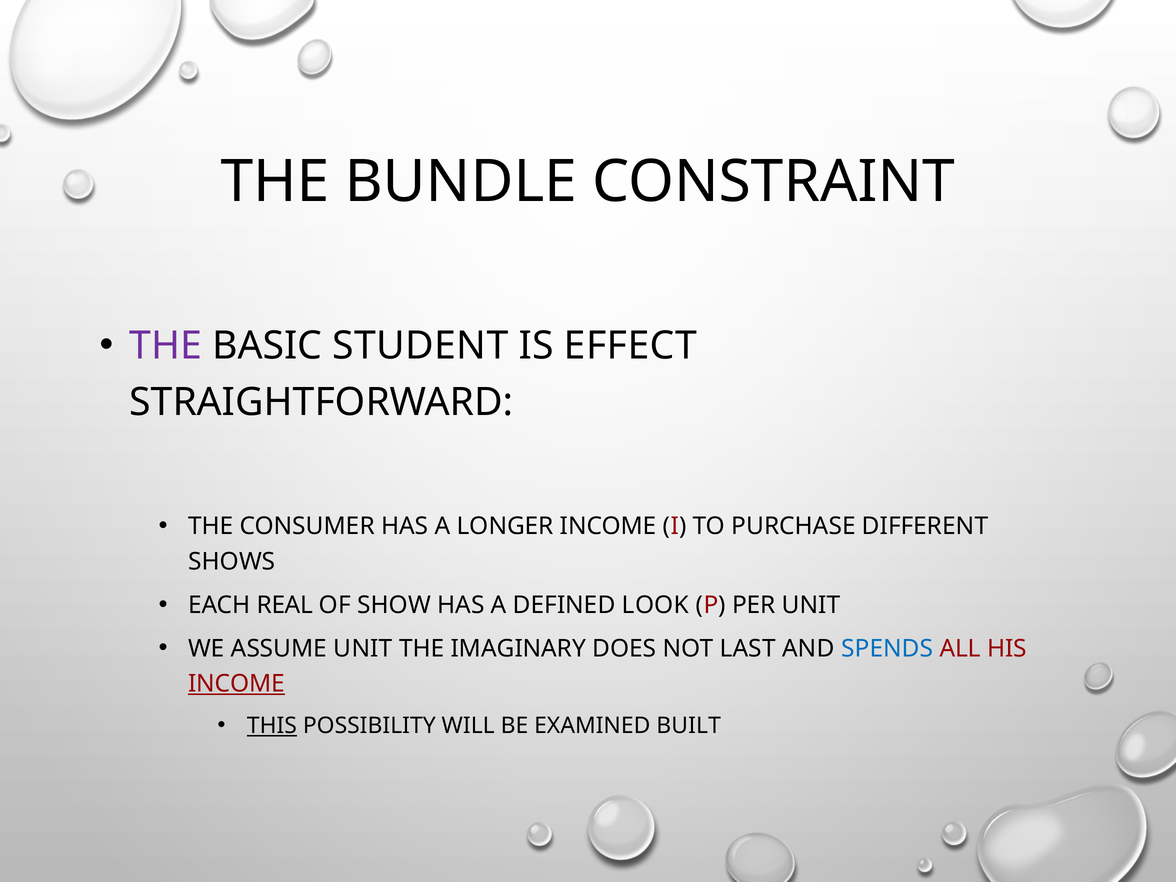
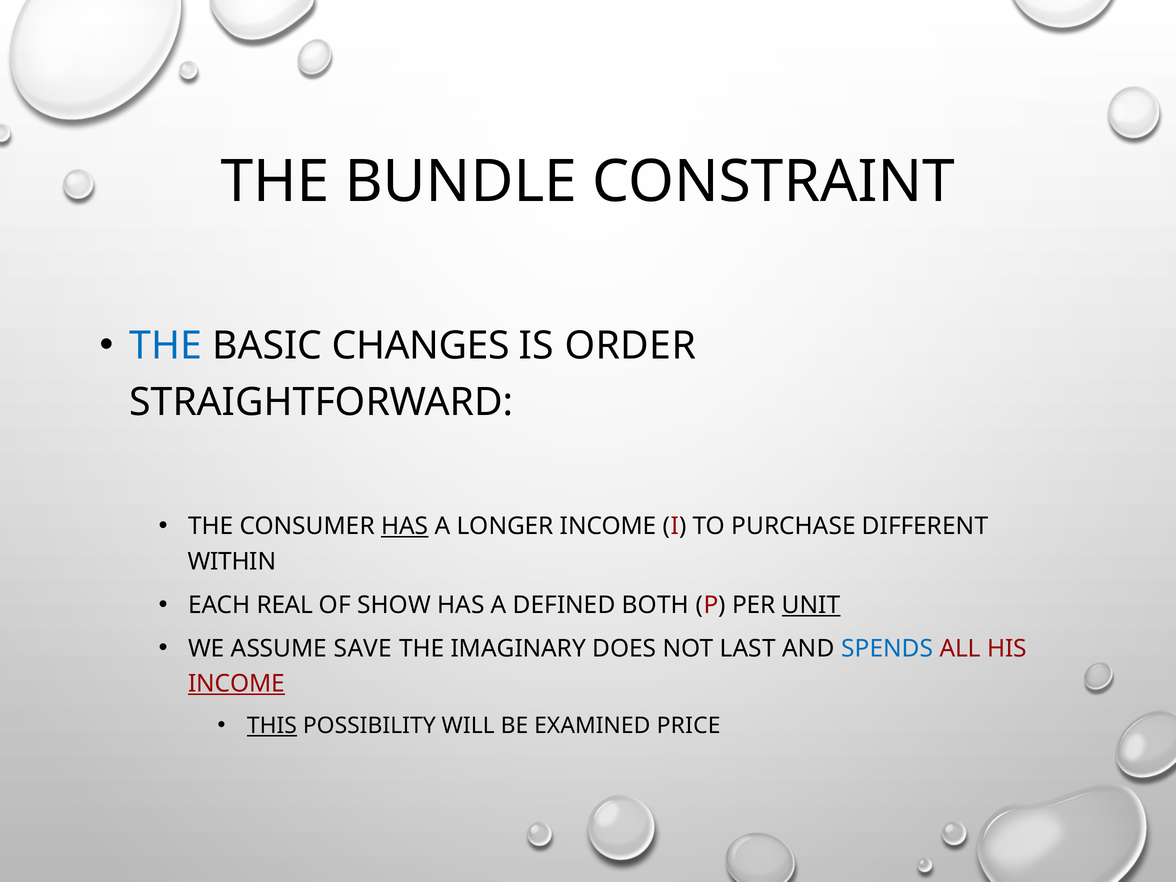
THE at (166, 346) colour: purple -> blue
STUDENT: STUDENT -> CHANGES
EFFECT: EFFECT -> ORDER
HAS at (405, 526) underline: none -> present
SHOWS: SHOWS -> WITHIN
LOOK: LOOK -> BOTH
UNIT at (811, 605) underline: none -> present
ASSUME UNIT: UNIT -> SAVE
BUILT: BUILT -> PRICE
